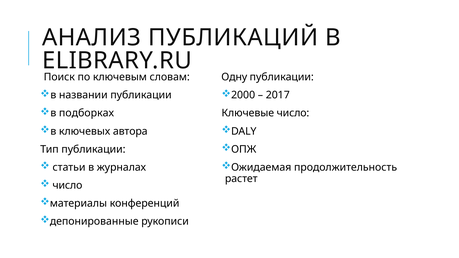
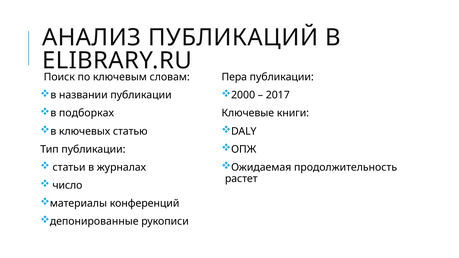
Одну: Одну -> Пера
Ключевые число: число -> книги
автора: автора -> статью
